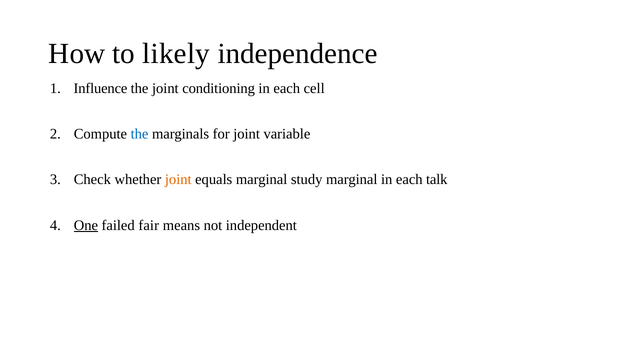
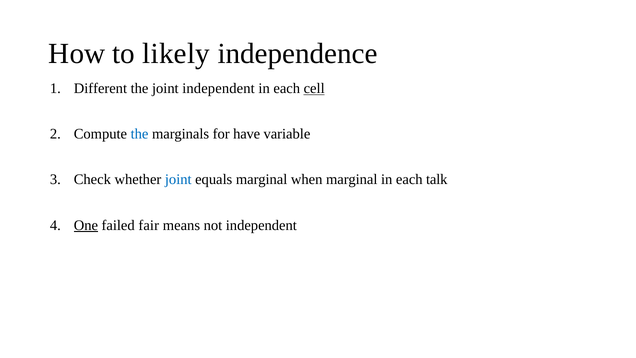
Influence: Influence -> Different
joint conditioning: conditioning -> independent
cell underline: none -> present
for joint: joint -> have
joint at (178, 180) colour: orange -> blue
study: study -> when
